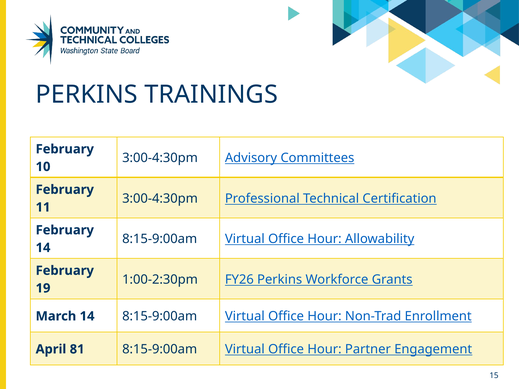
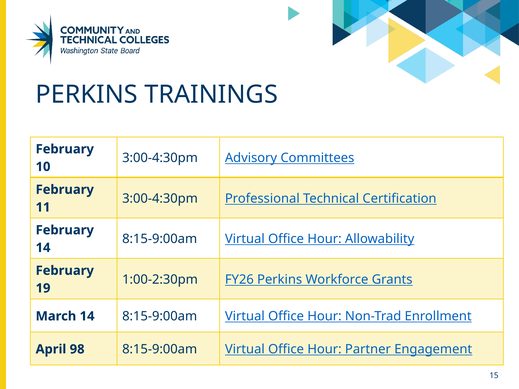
81: 81 -> 98
